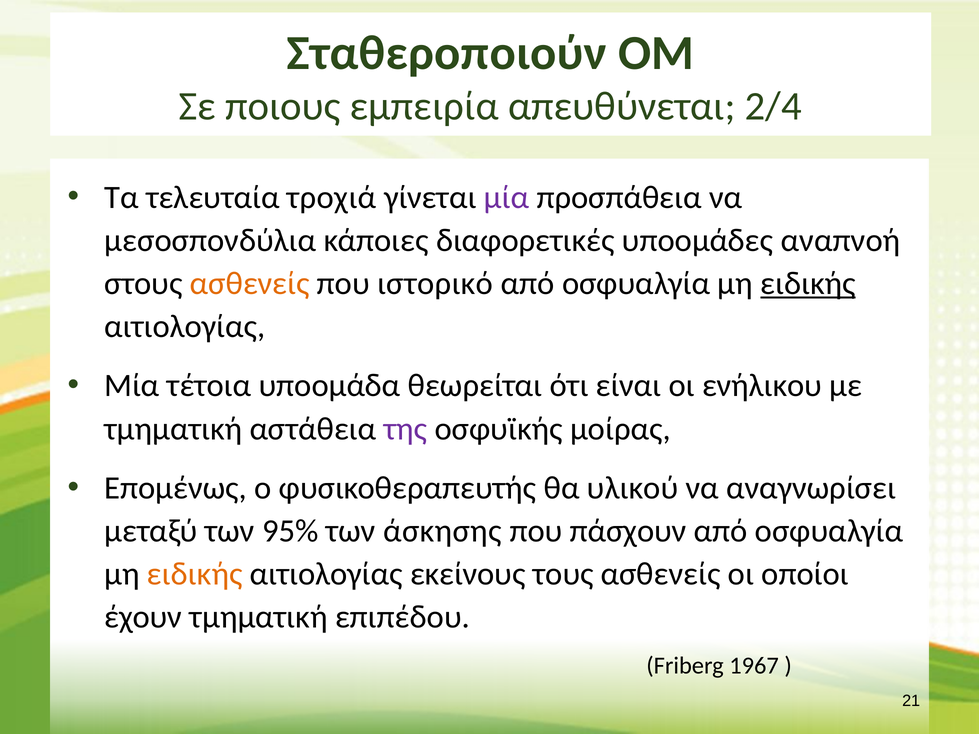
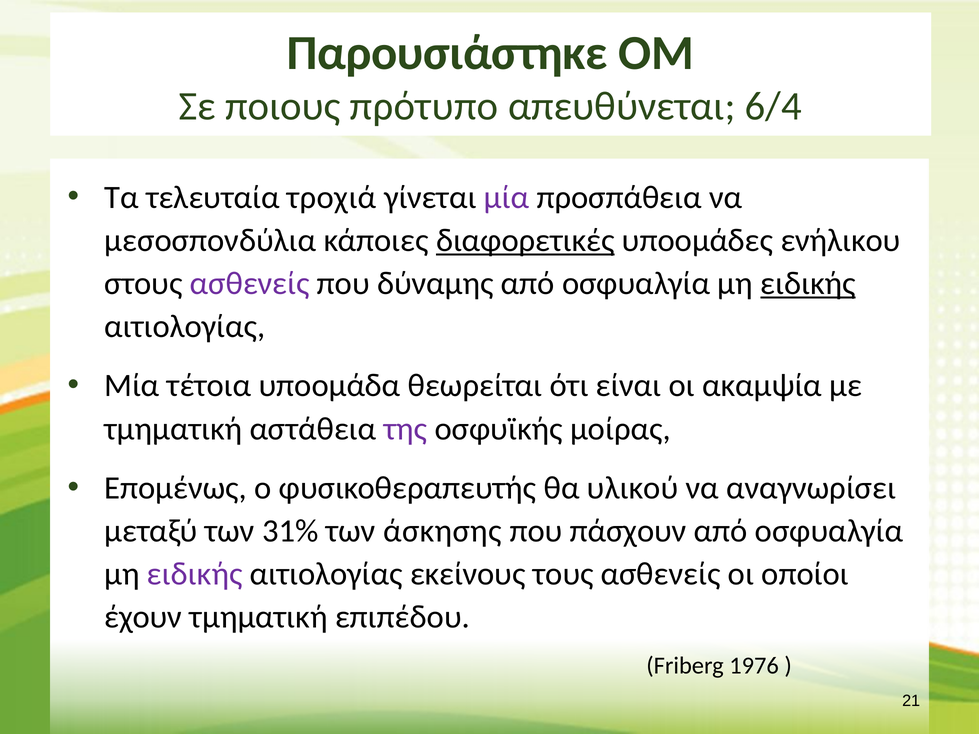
Σταθεροποιούν: Σταθεροποιούν -> Παρουσιάστηκε
εμπειρία: εμπειρία -> πρότυπο
2/4: 2/4 -> 6/4
διαφορετικές underline: none -> present
αναπνοή: αναπνοή -> ενήλικου
ασθενείς at (250, 283) colour: orange -> purple
ιστορικό: ιστορικό -> δύναμης
ενήλικου: ενήλικου -> ακαμψία
95%: 95% -> 31%
ειδικής at (195, 574) colour: orange -> purple
1967: 1967 -> 1976
